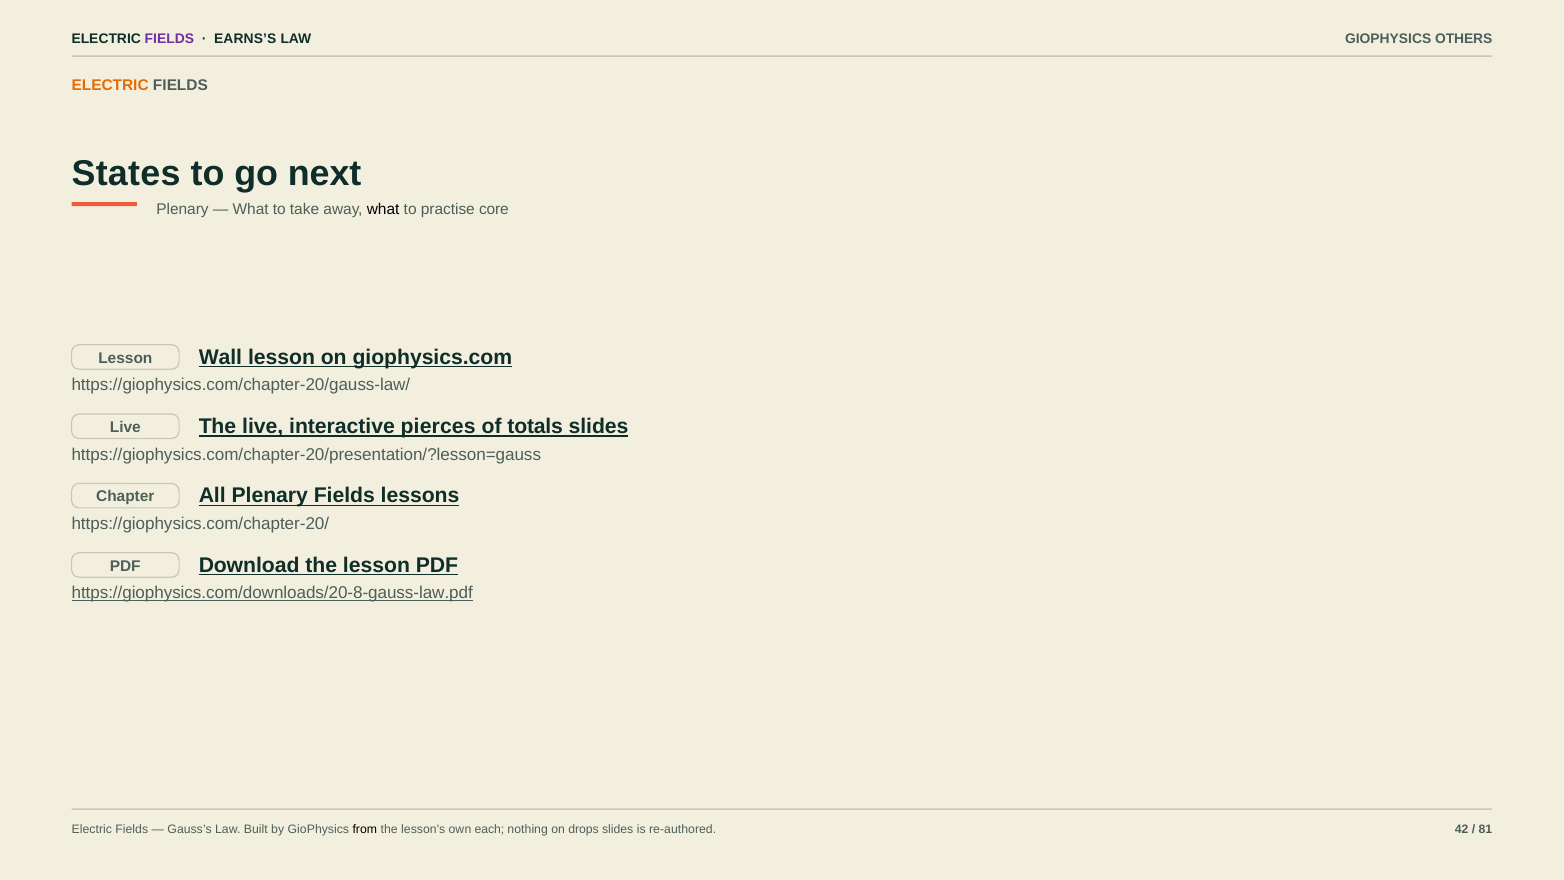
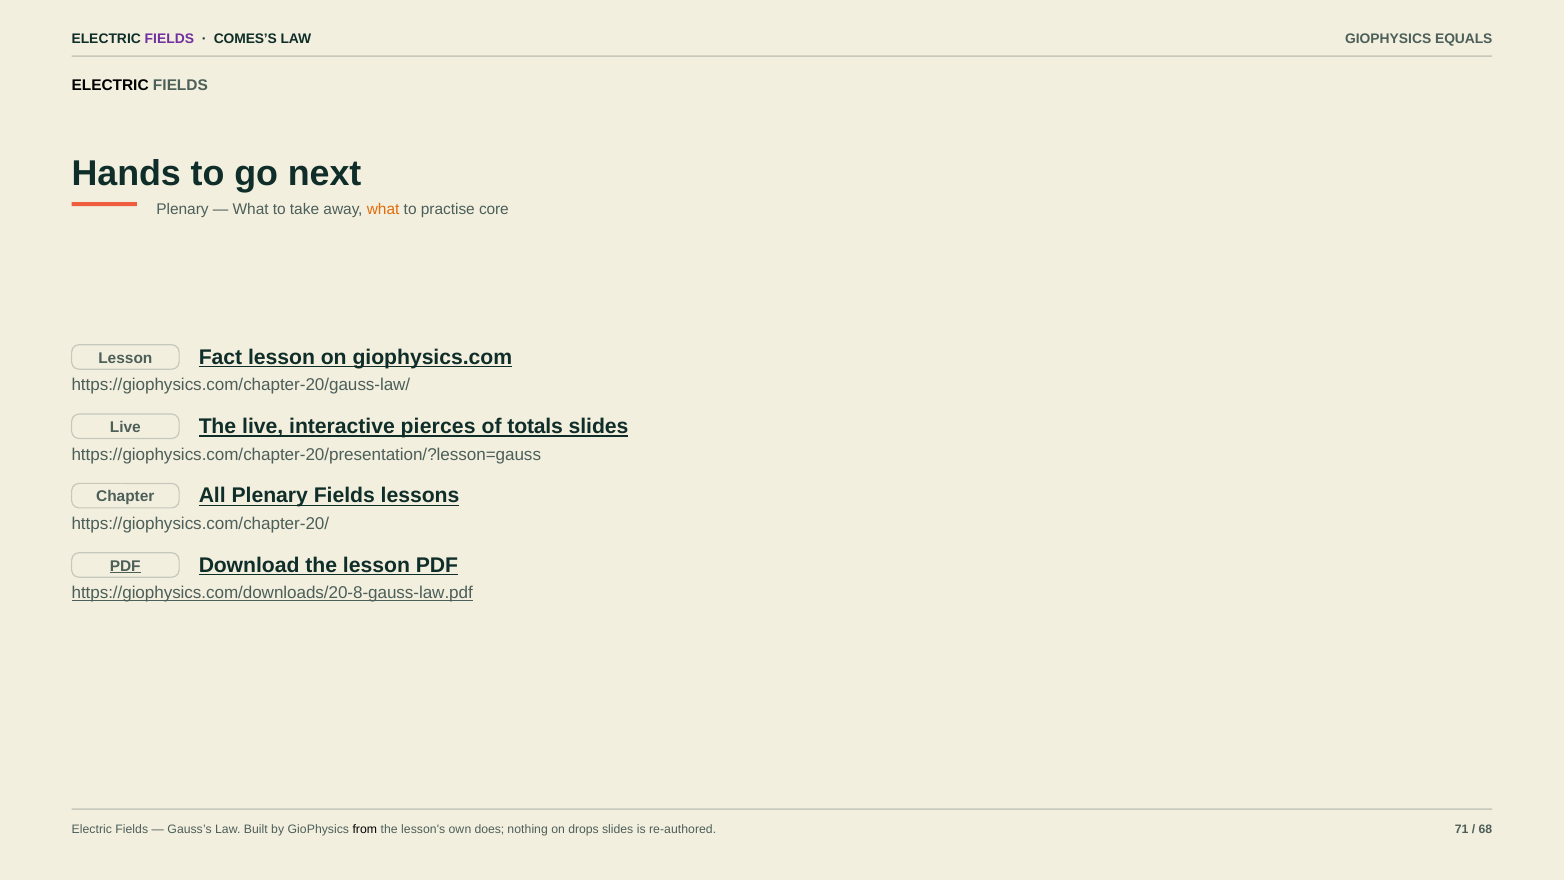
EARNS’S: EARNS’S -> COMES’S
OTHERS: OTHERS -> EQUALS
ELECTRIC at (110, 85) colour: orange -> black
States: States -> Hands
what at (383, 209) colour: black -> orange
Wall: Wall -> Fact
PDF at (125, 566) underline: none -> present
each: each -> does
42: 42 -> 71
81: 81 -> 68
